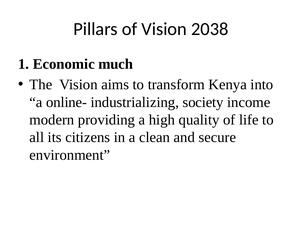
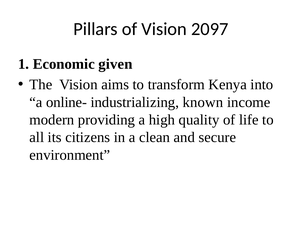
2038: 2038 -> 2097
much: much -> given
society: society -> known
